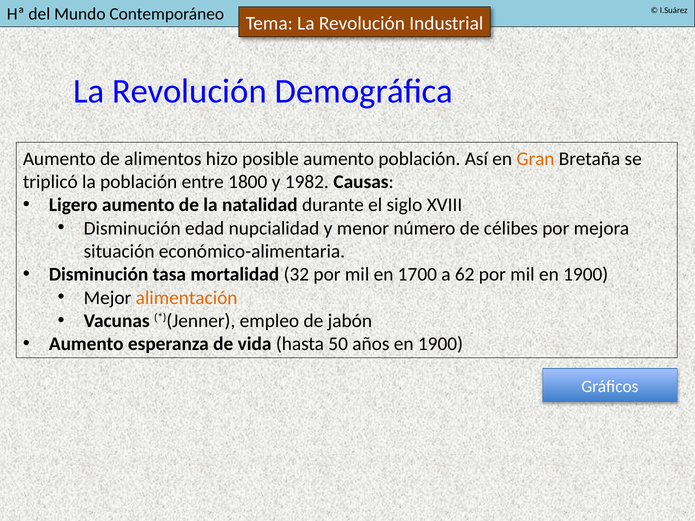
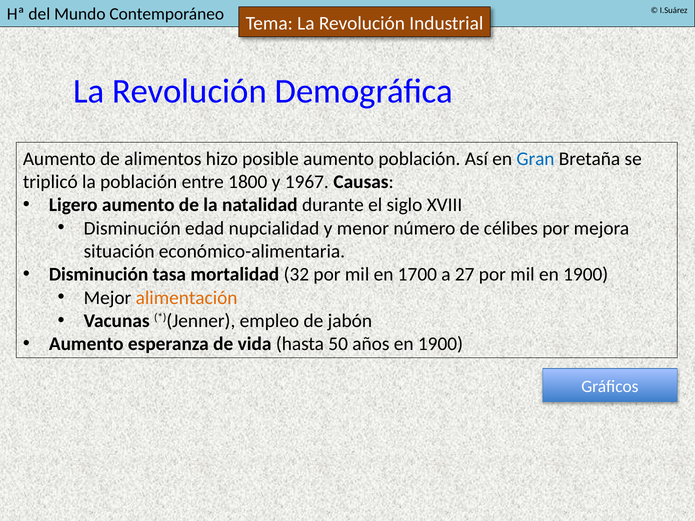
Gran colour: orange -> blue
1982: 1982 -> 1967
62: 62 -> 27
